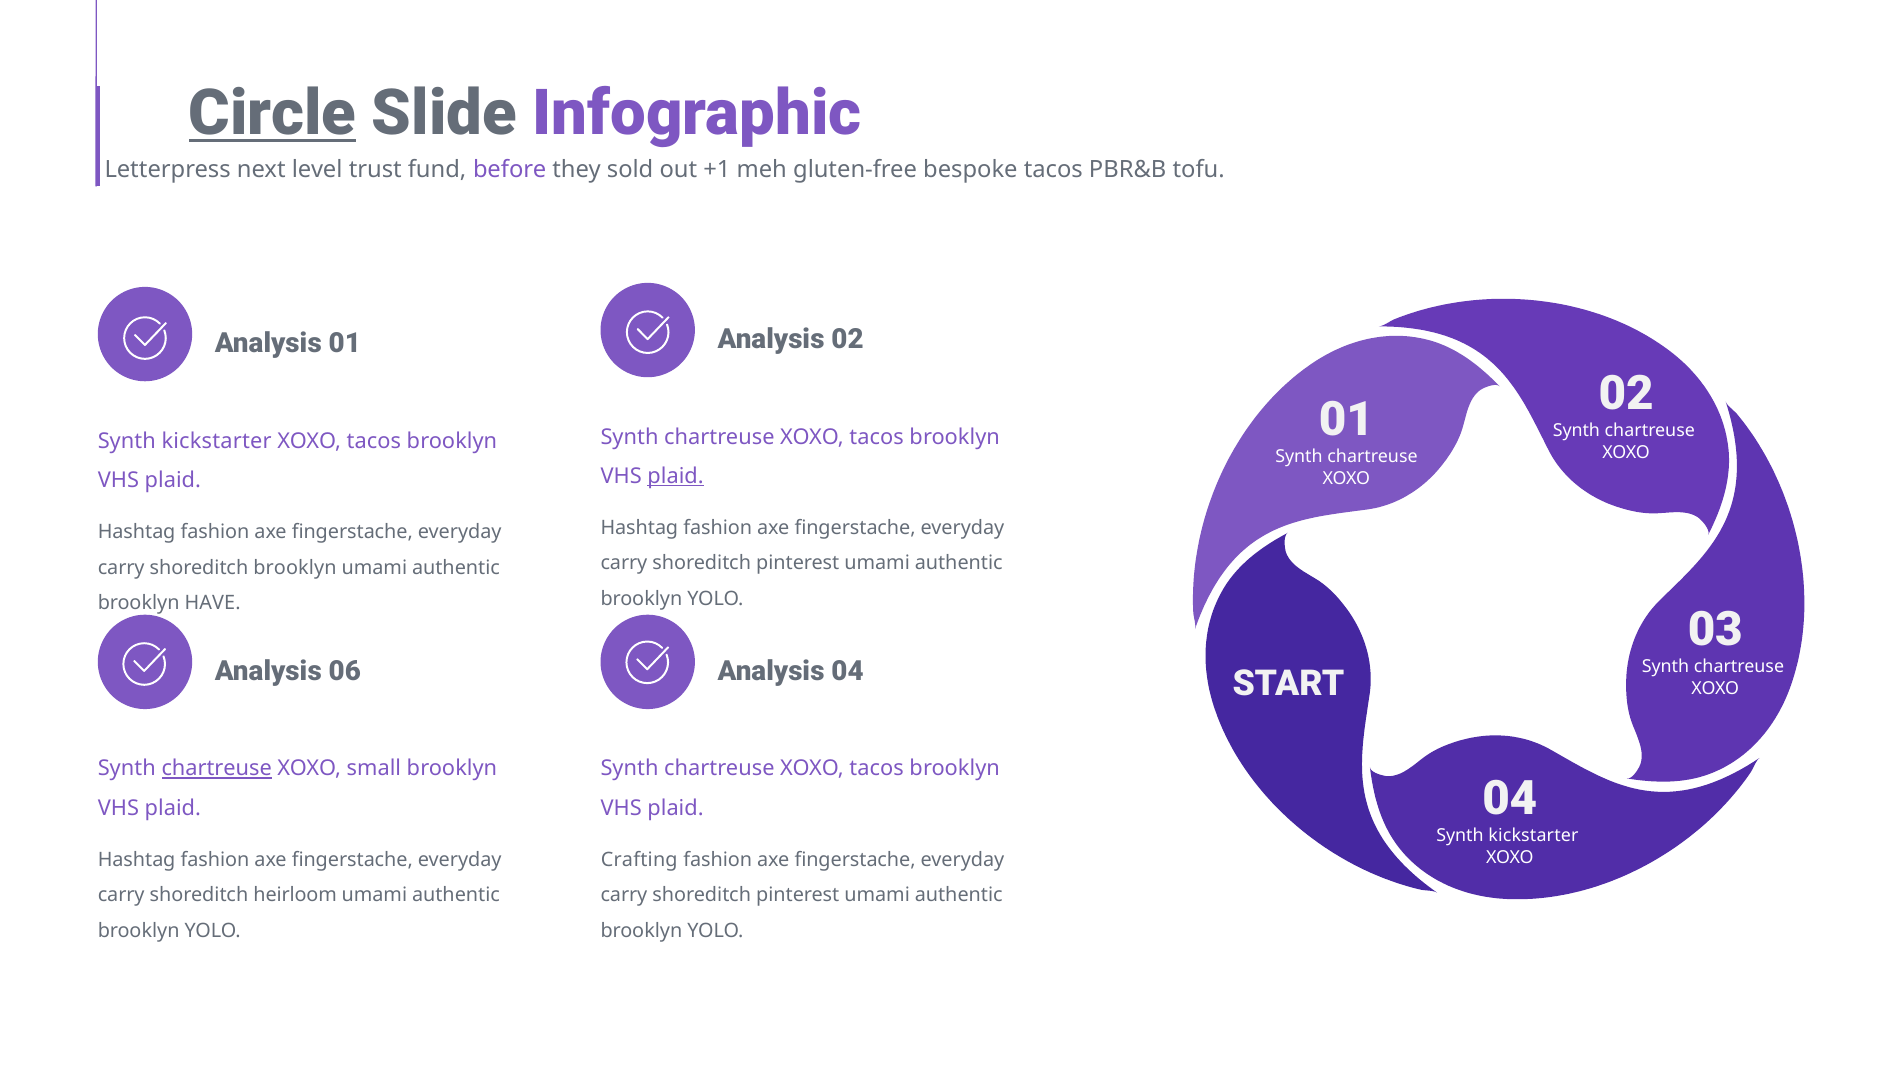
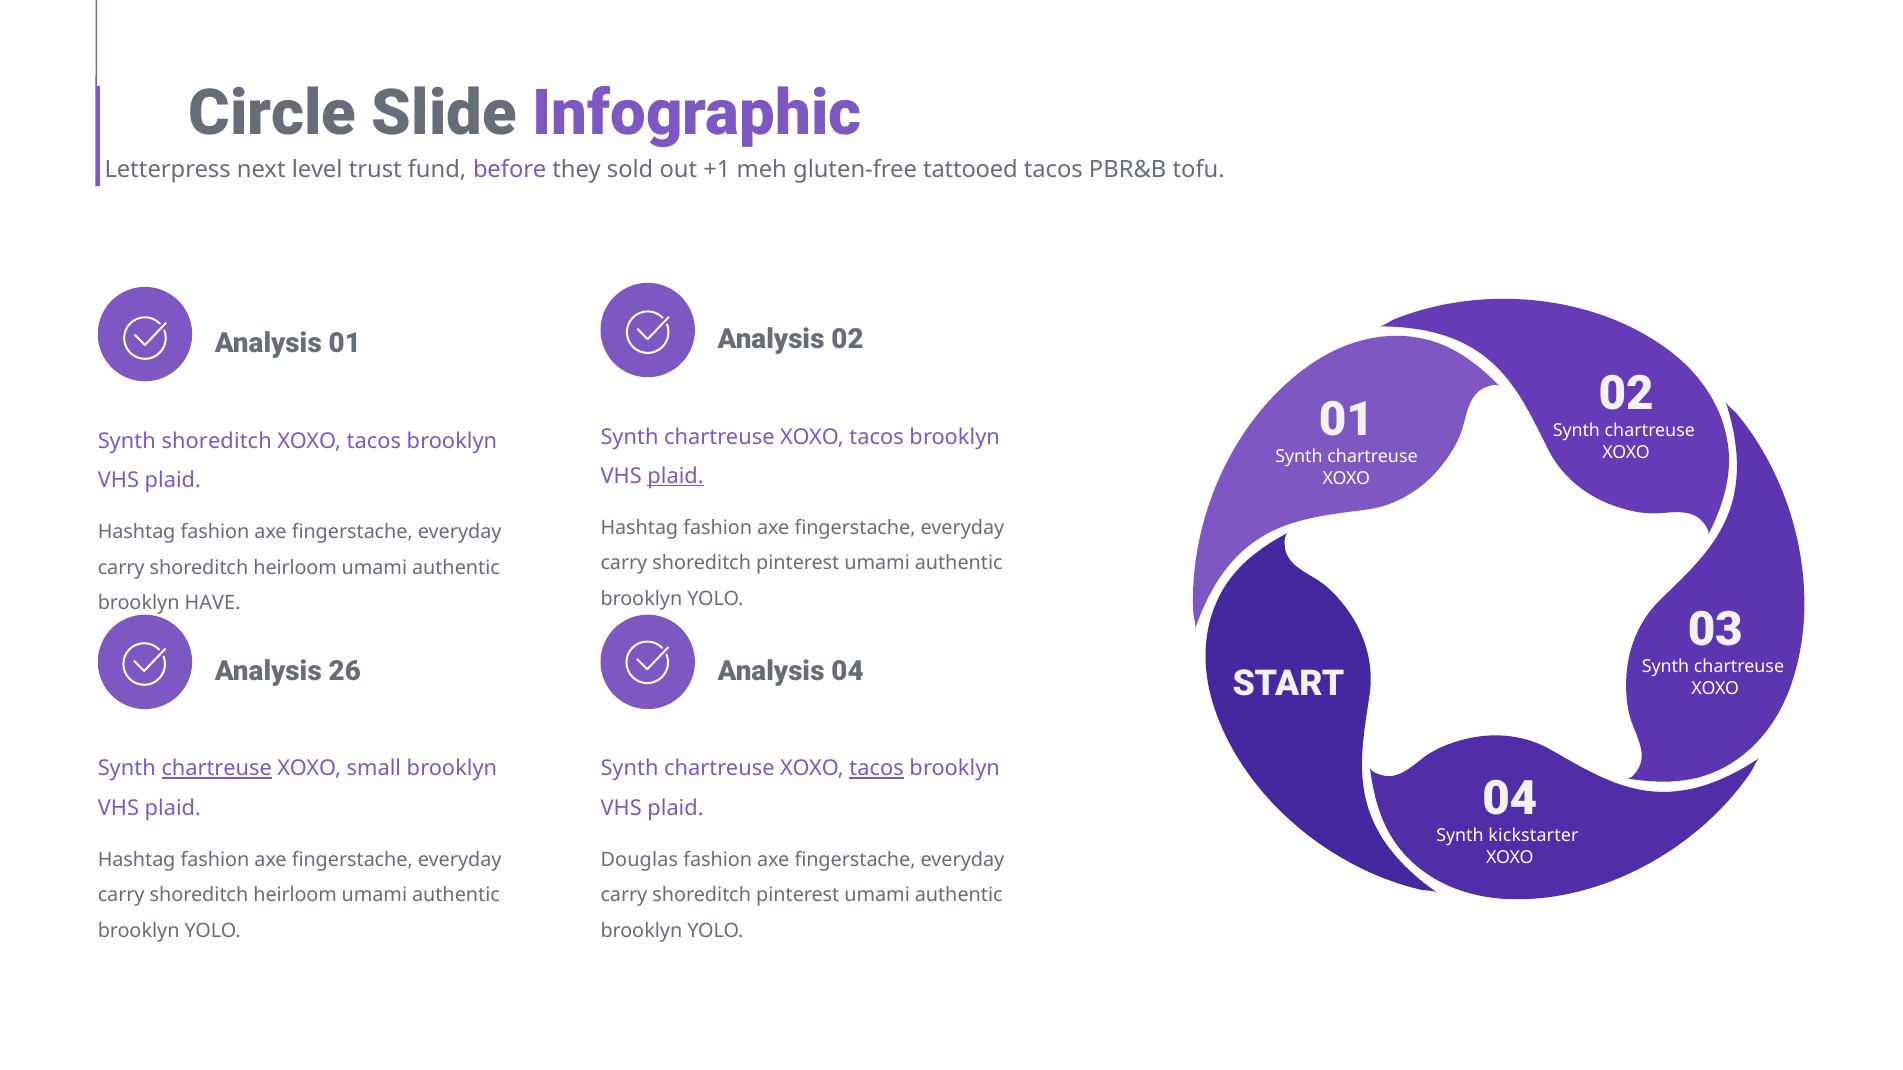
Circle underline: present -> none
bespoke: bespoke -> tattooed
kickstarter at (217, 441): kickstarter -> shoreditch
brooklyn at (295, 568): brooklyn -> heirloom
06: 06 -> 26
tacos at (877, 769) underline: none -> present
Crafting: Crafting -> Douglas
